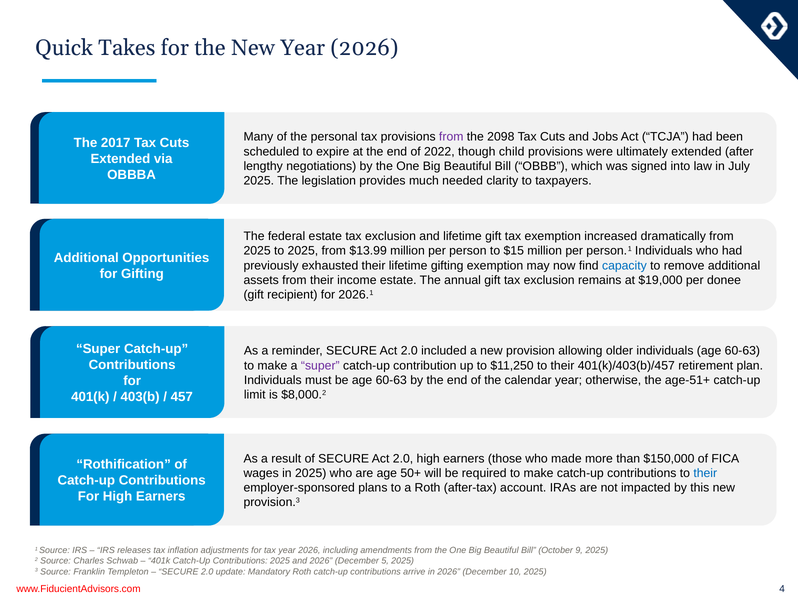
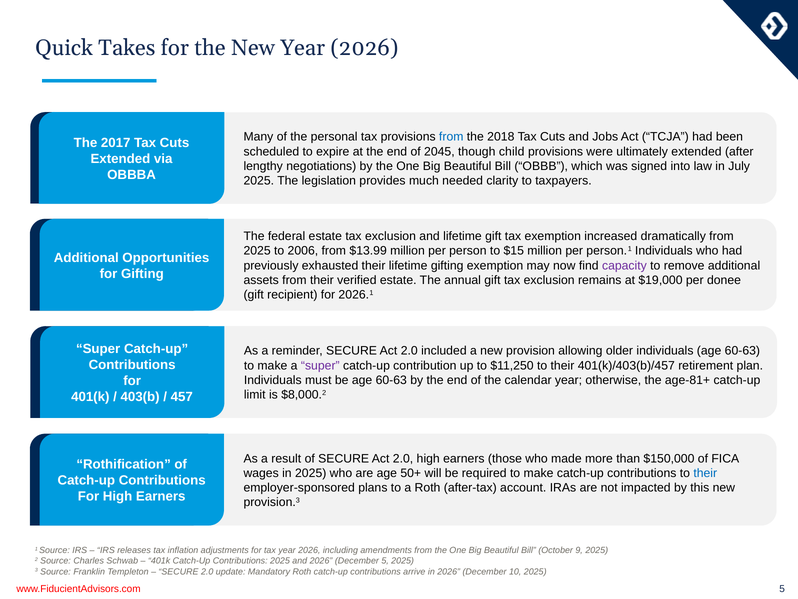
from at (451, 137) colour: purple -> blue
2098: 2098 -> 2018
2022: 2022 -> 2045
to 2025: 2025 -> 2006
capacity colour: blue -> purple
income: income -> verified
age-51+: age-51+ -> age-81+
www.FiducientAdvisors.com 4: 4 -> 5
